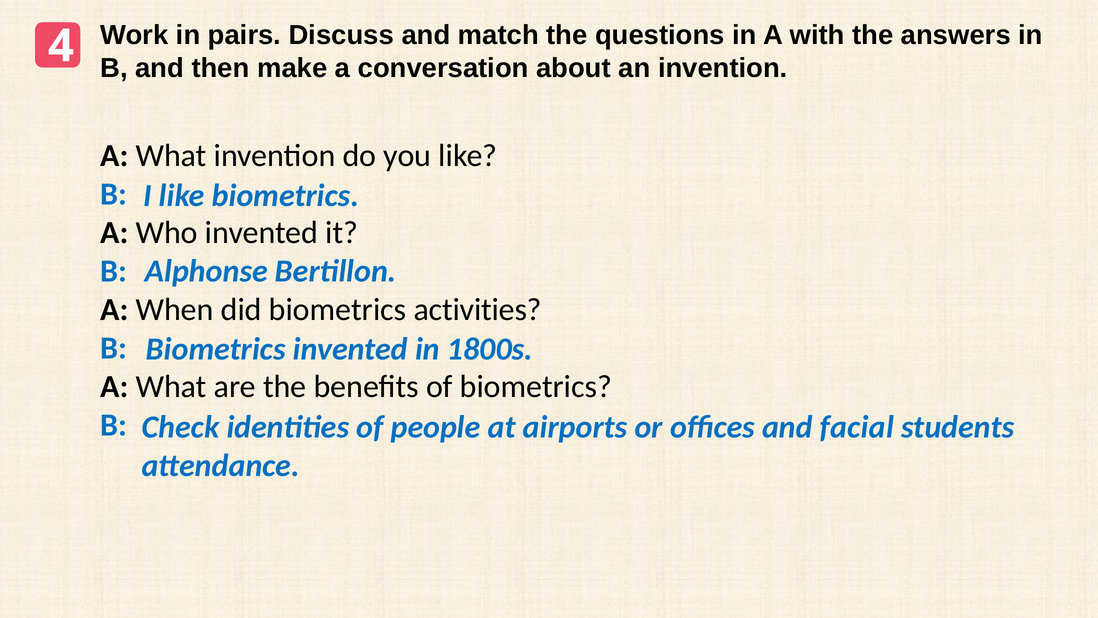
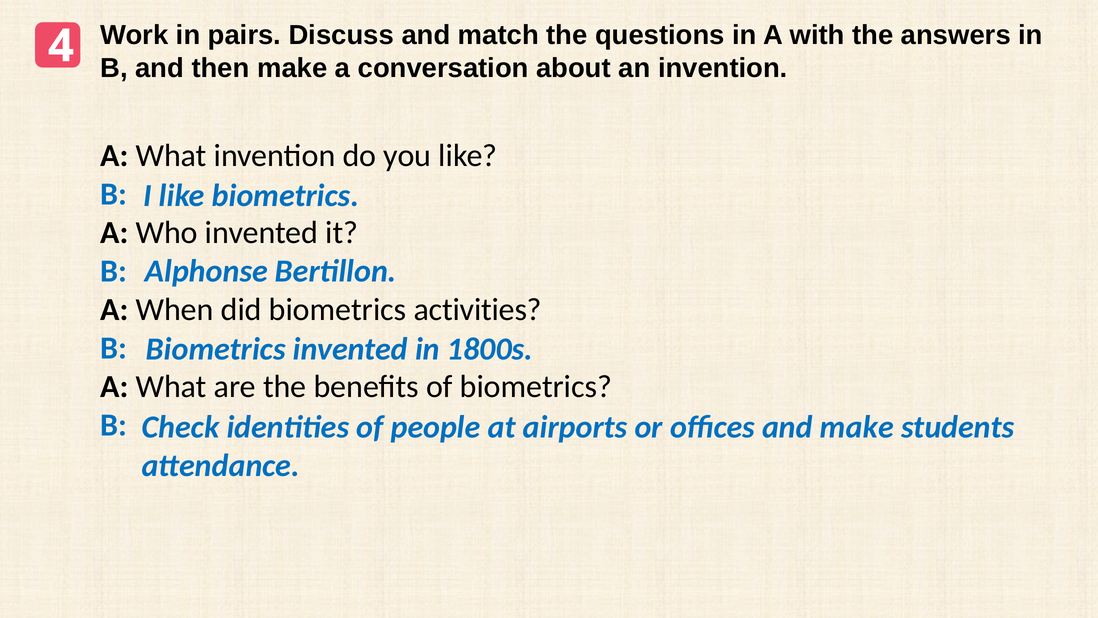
and facial: facial -> make
